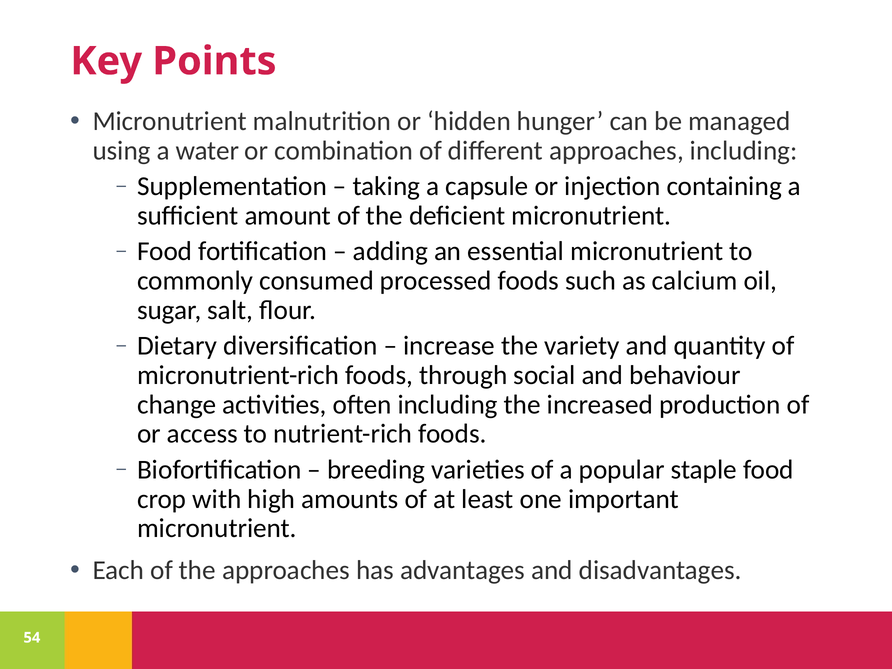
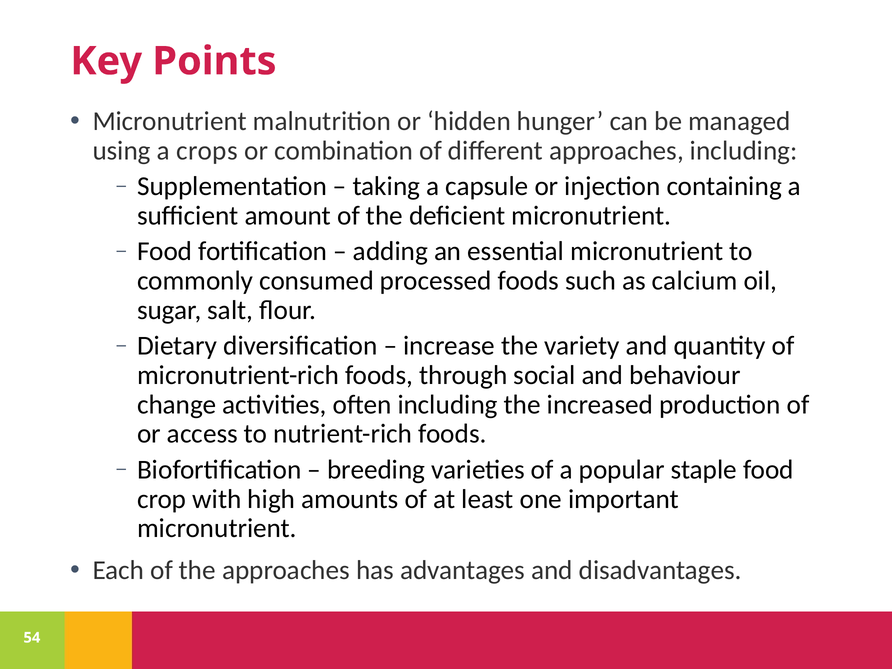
water: water -> crops
